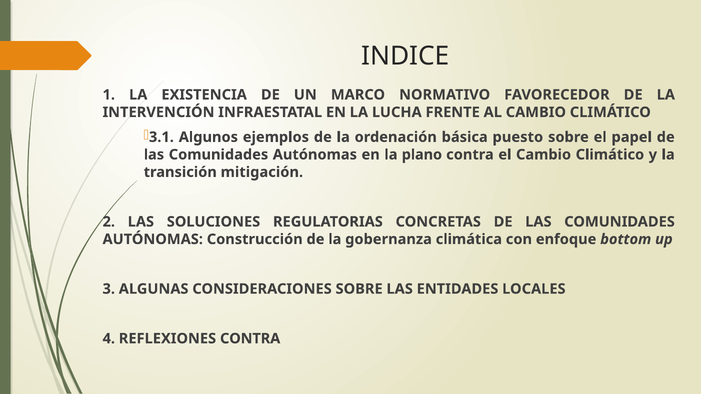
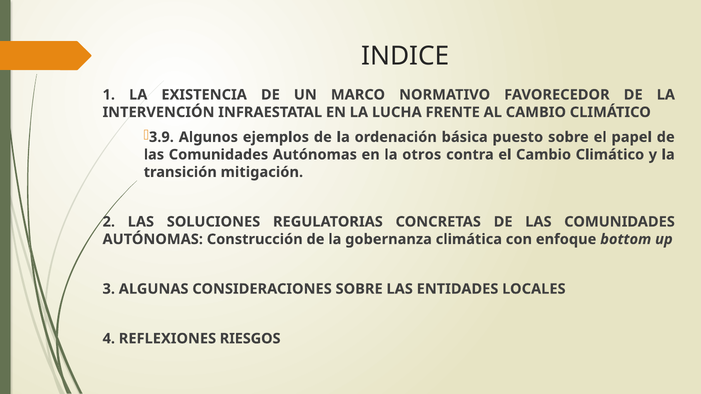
3.1: 3.1 -> 3.9
plano: plano -> otros
REFLEXIONES CONTRA: CONTRA -> RIESGOS
